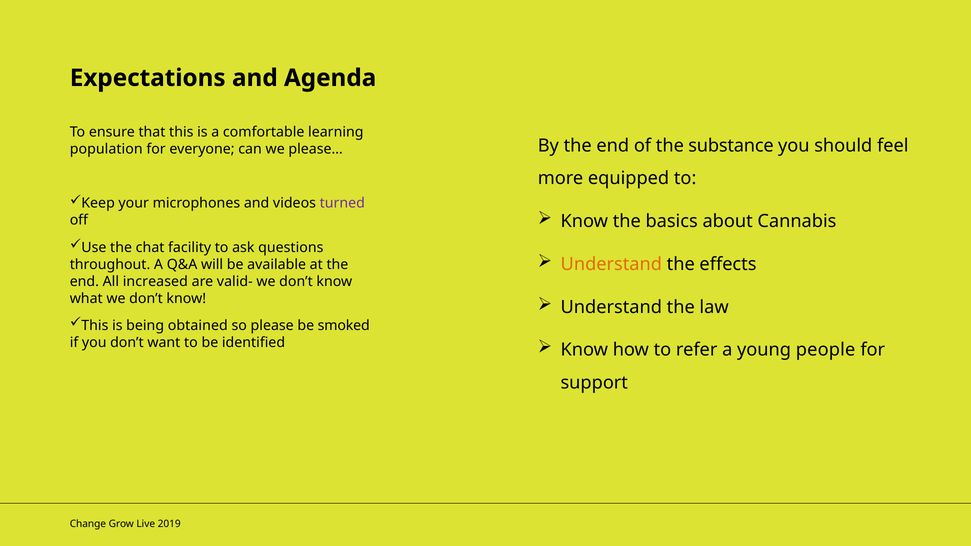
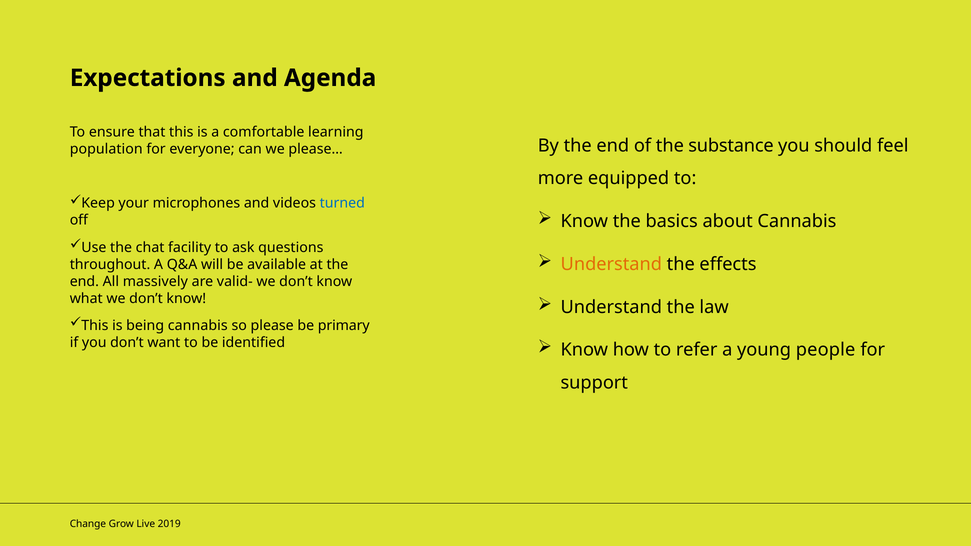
turned colour: purple -> blue
increased: increased -> massively
being obtained: obtained -> cannabis
smoked: smoked -> primary
